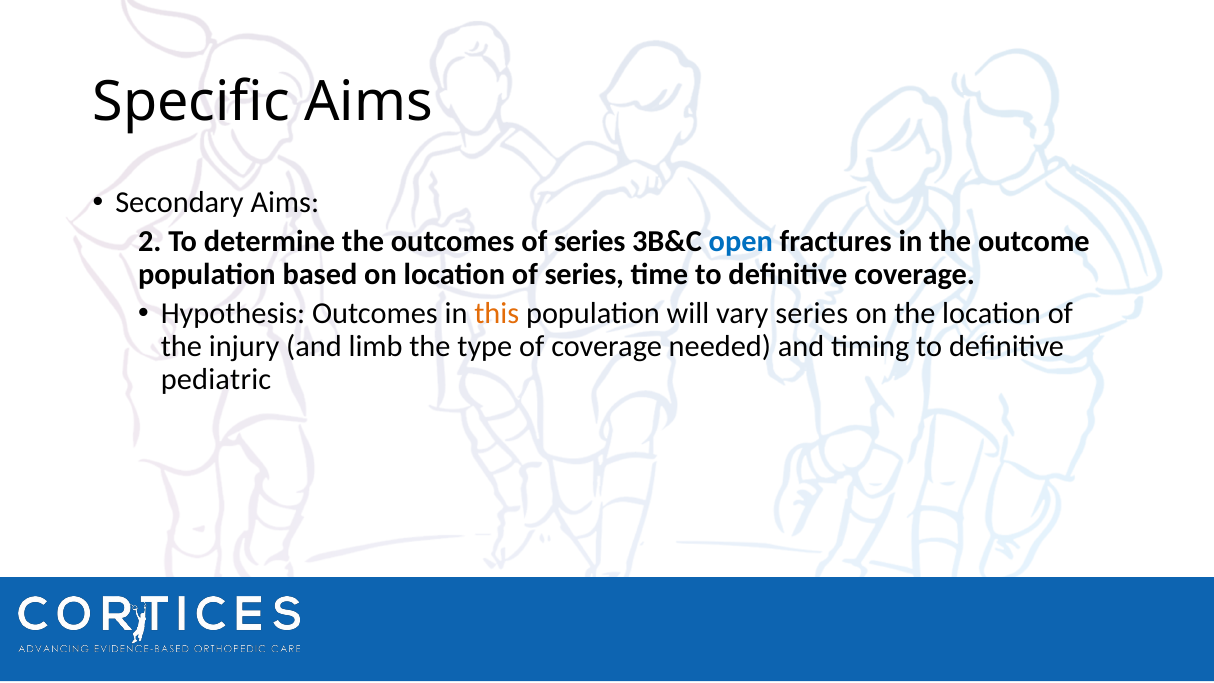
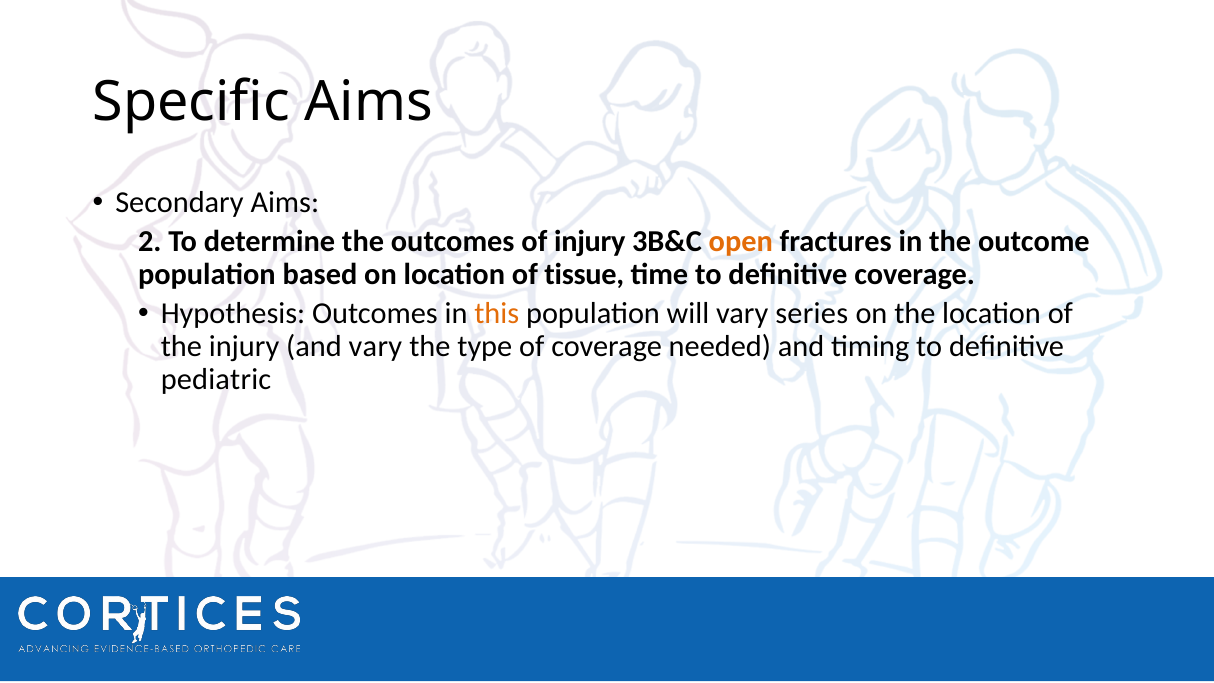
outcomes of series: series -> injury
open colour: blue -> orange
location of series: series -> tissue
and limb: limb -> vary
